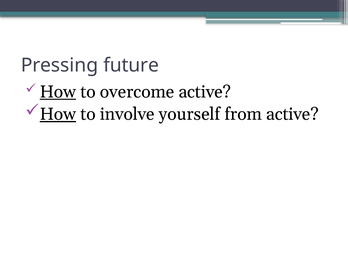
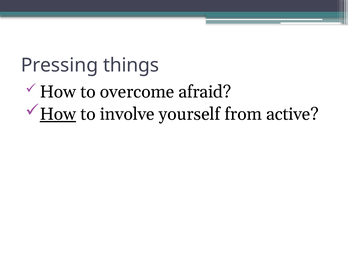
future: future -> things
How at (58, 92) underline: present -> none
overcome active: active -> afraid
